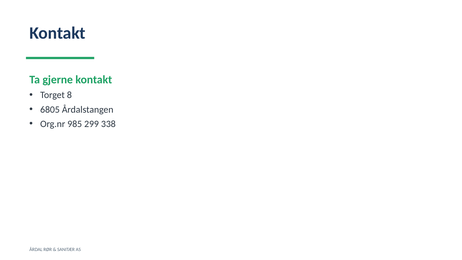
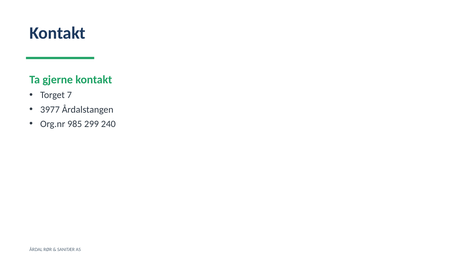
8: 8 -> 7
6805: 6805 -> 3977
338: 338 -> 240
